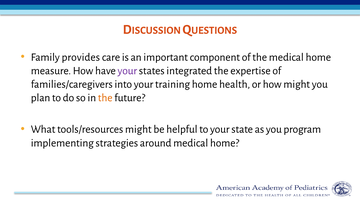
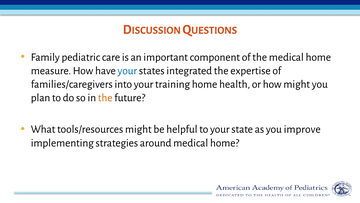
provides: provides -> pediatric
your at (127, 70) colour: purple -> blue
program: program -> improve
